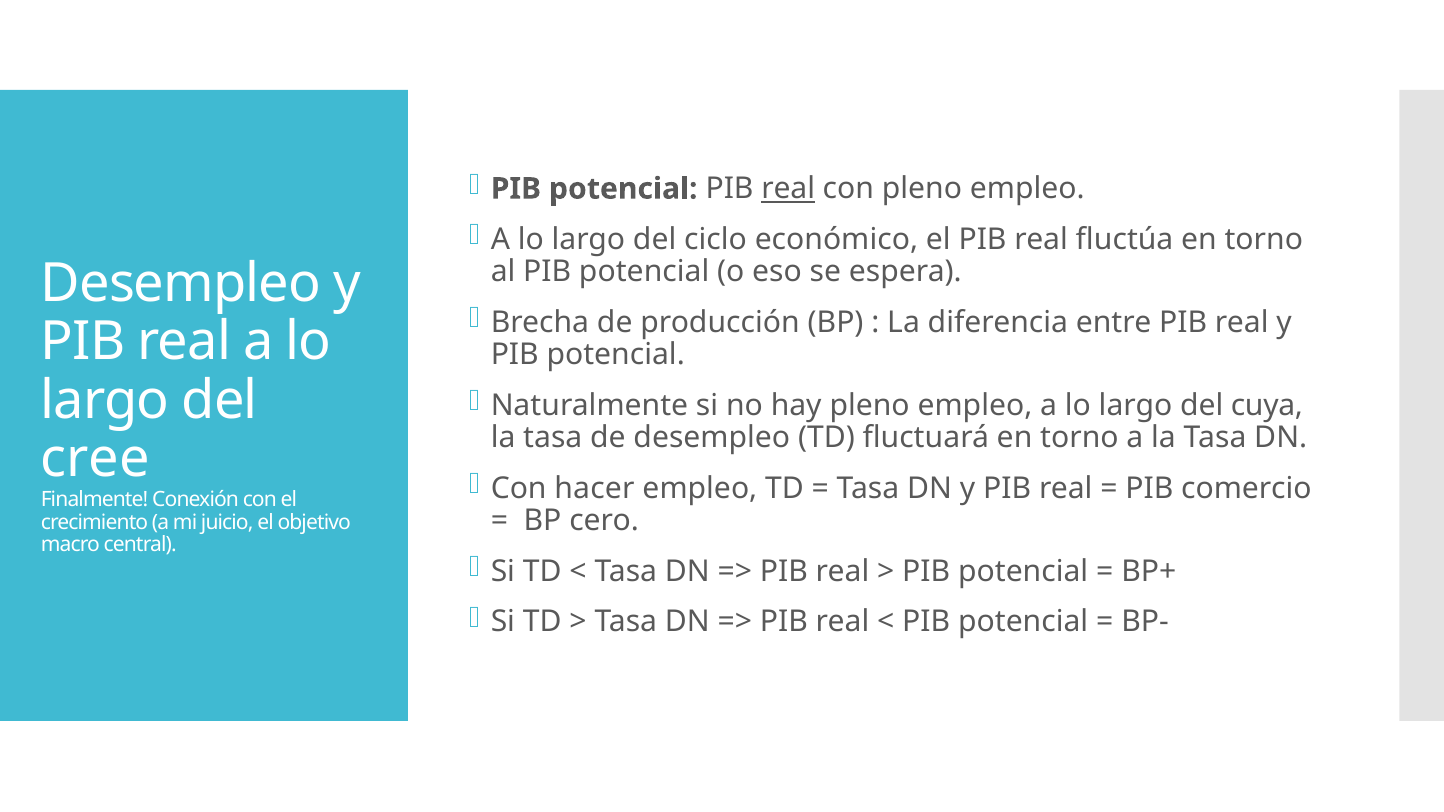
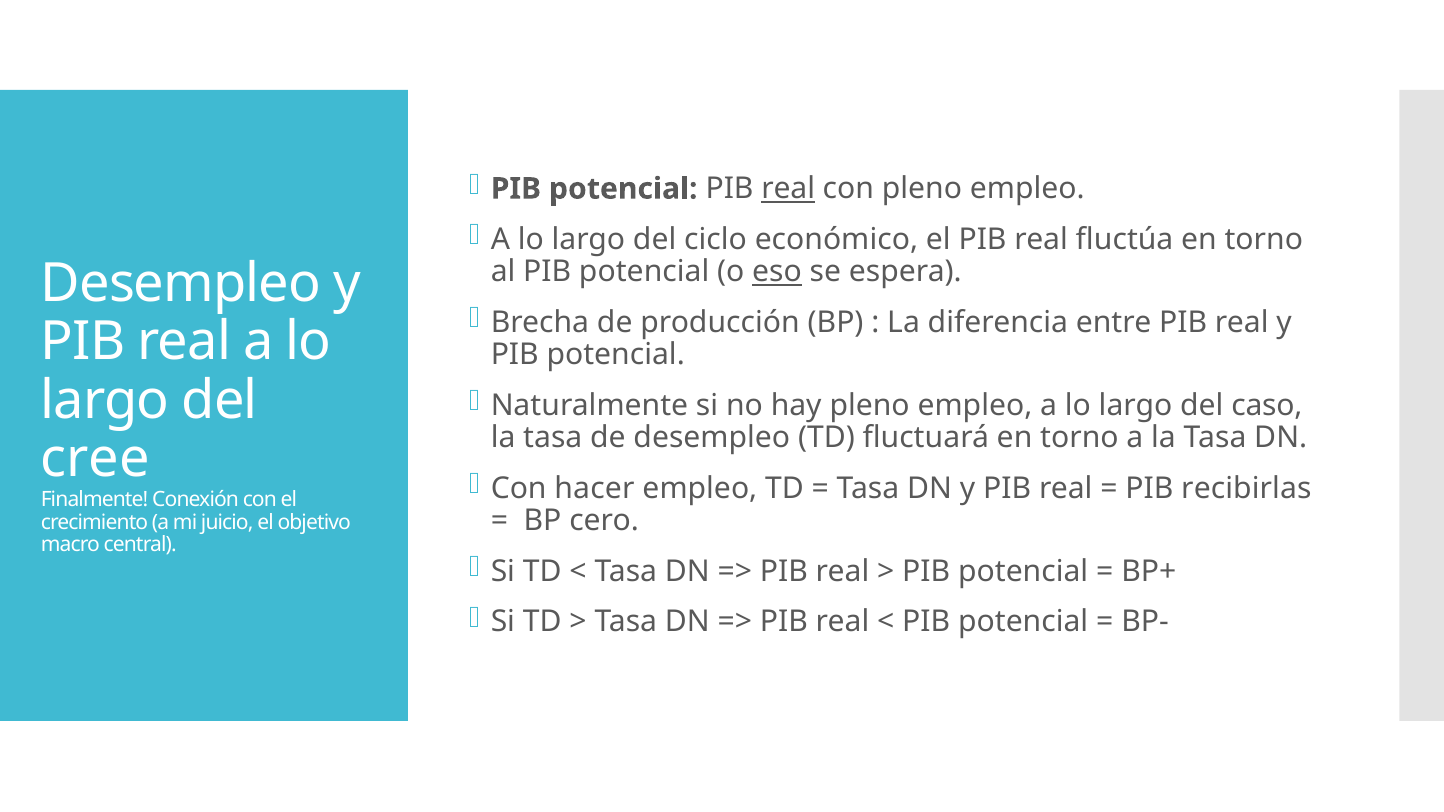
eso underline: none -> present
cuya: cuya -> caso
comercio: comercio -> recibirlas
